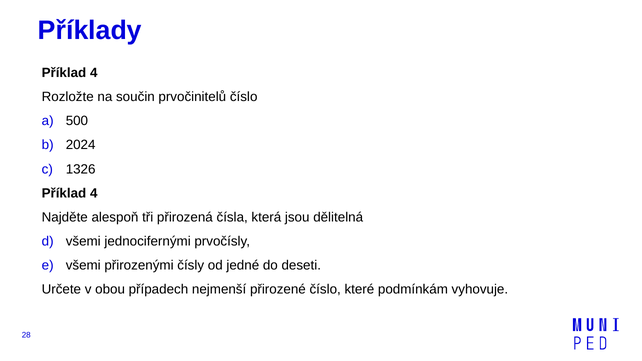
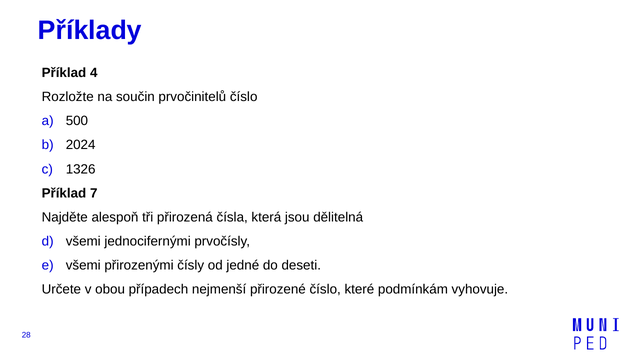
4 at (94, 193): 4 -> 7
